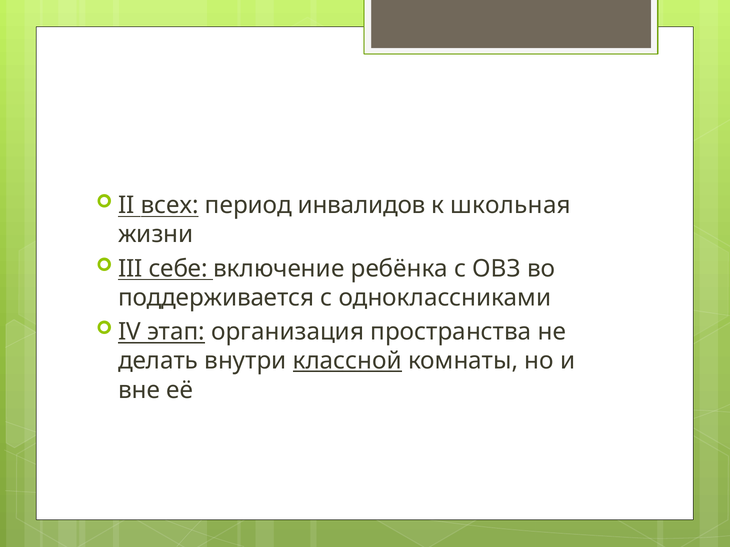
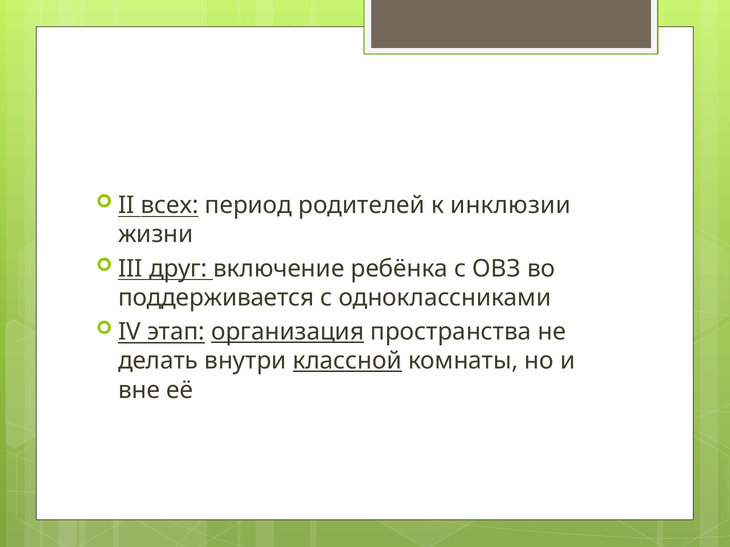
инвалидов: инвалидов -> родителей
школьная: школьная -> инклюзии
себе: себе -> друг
организация underline: none -> present
